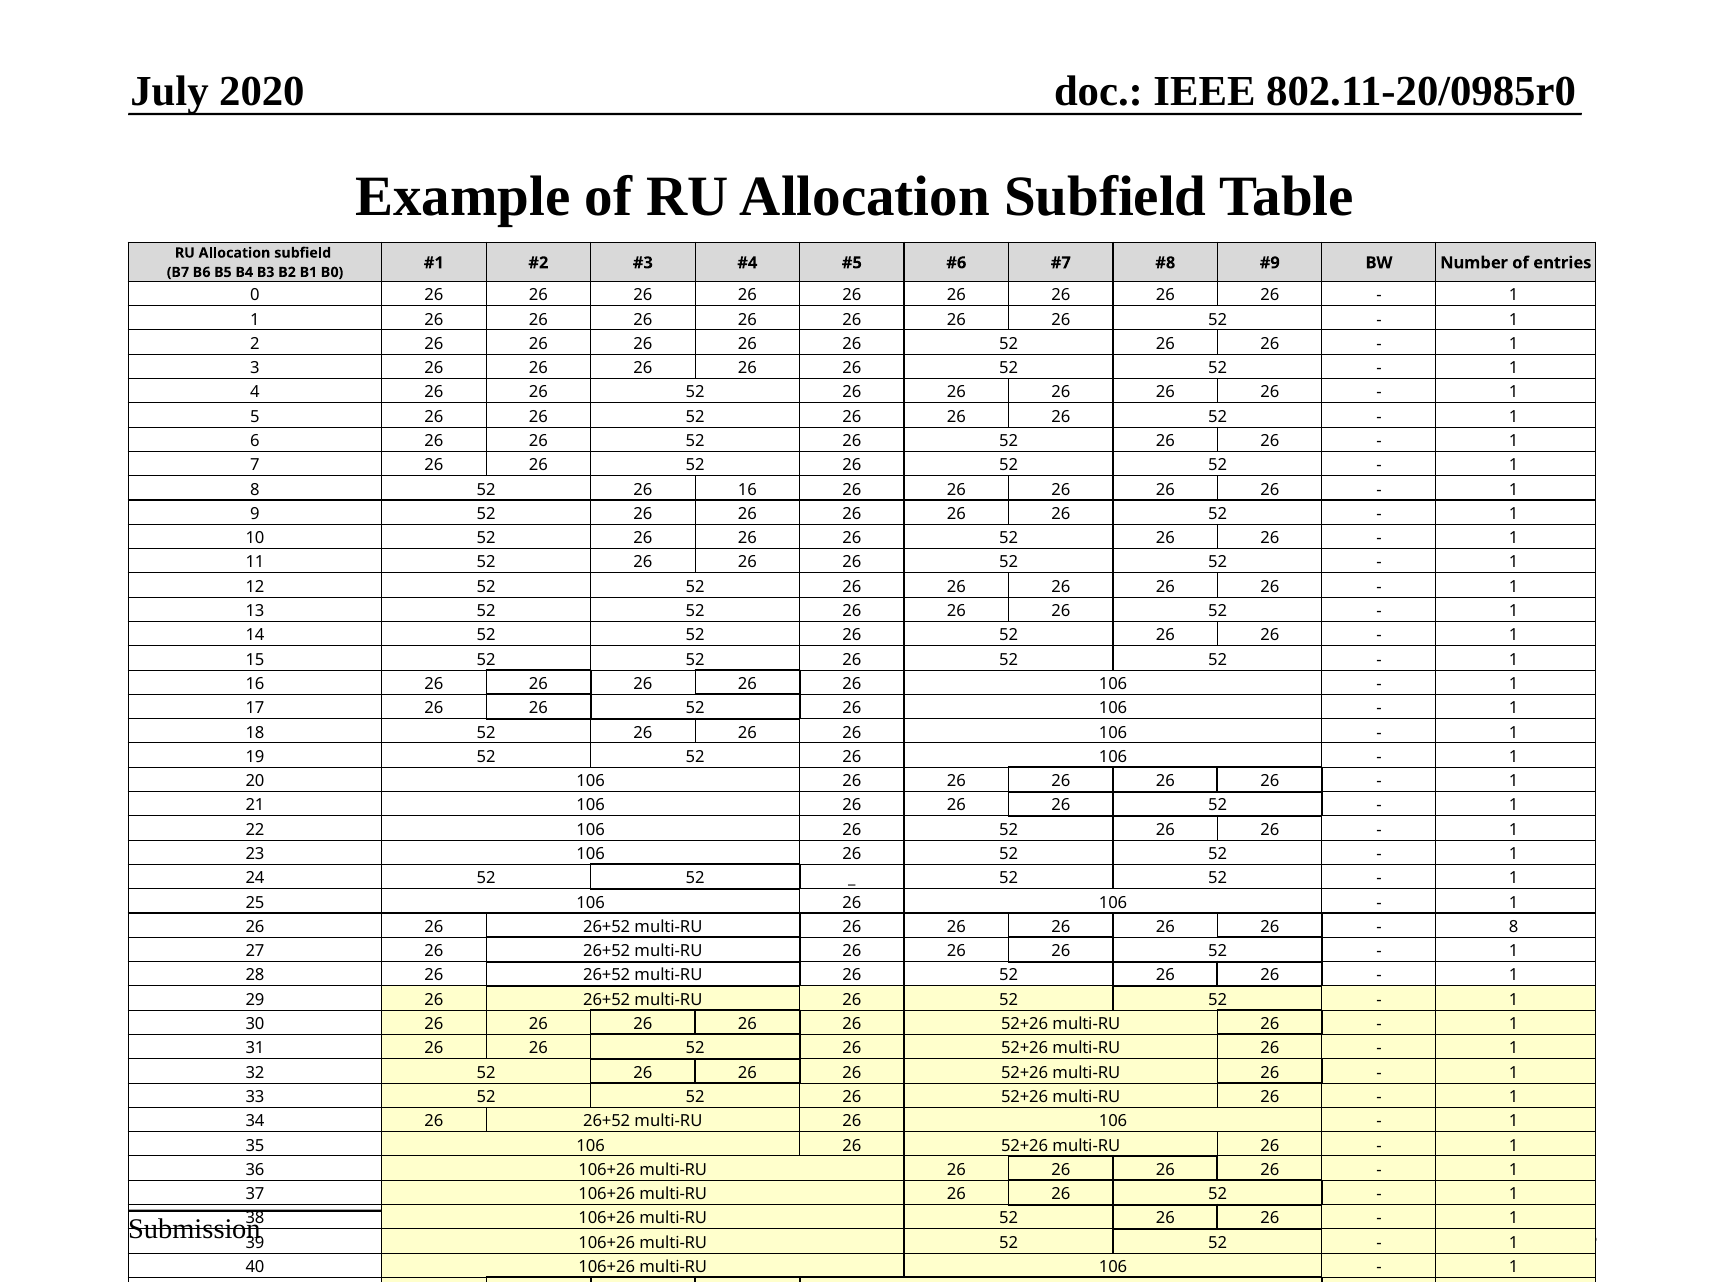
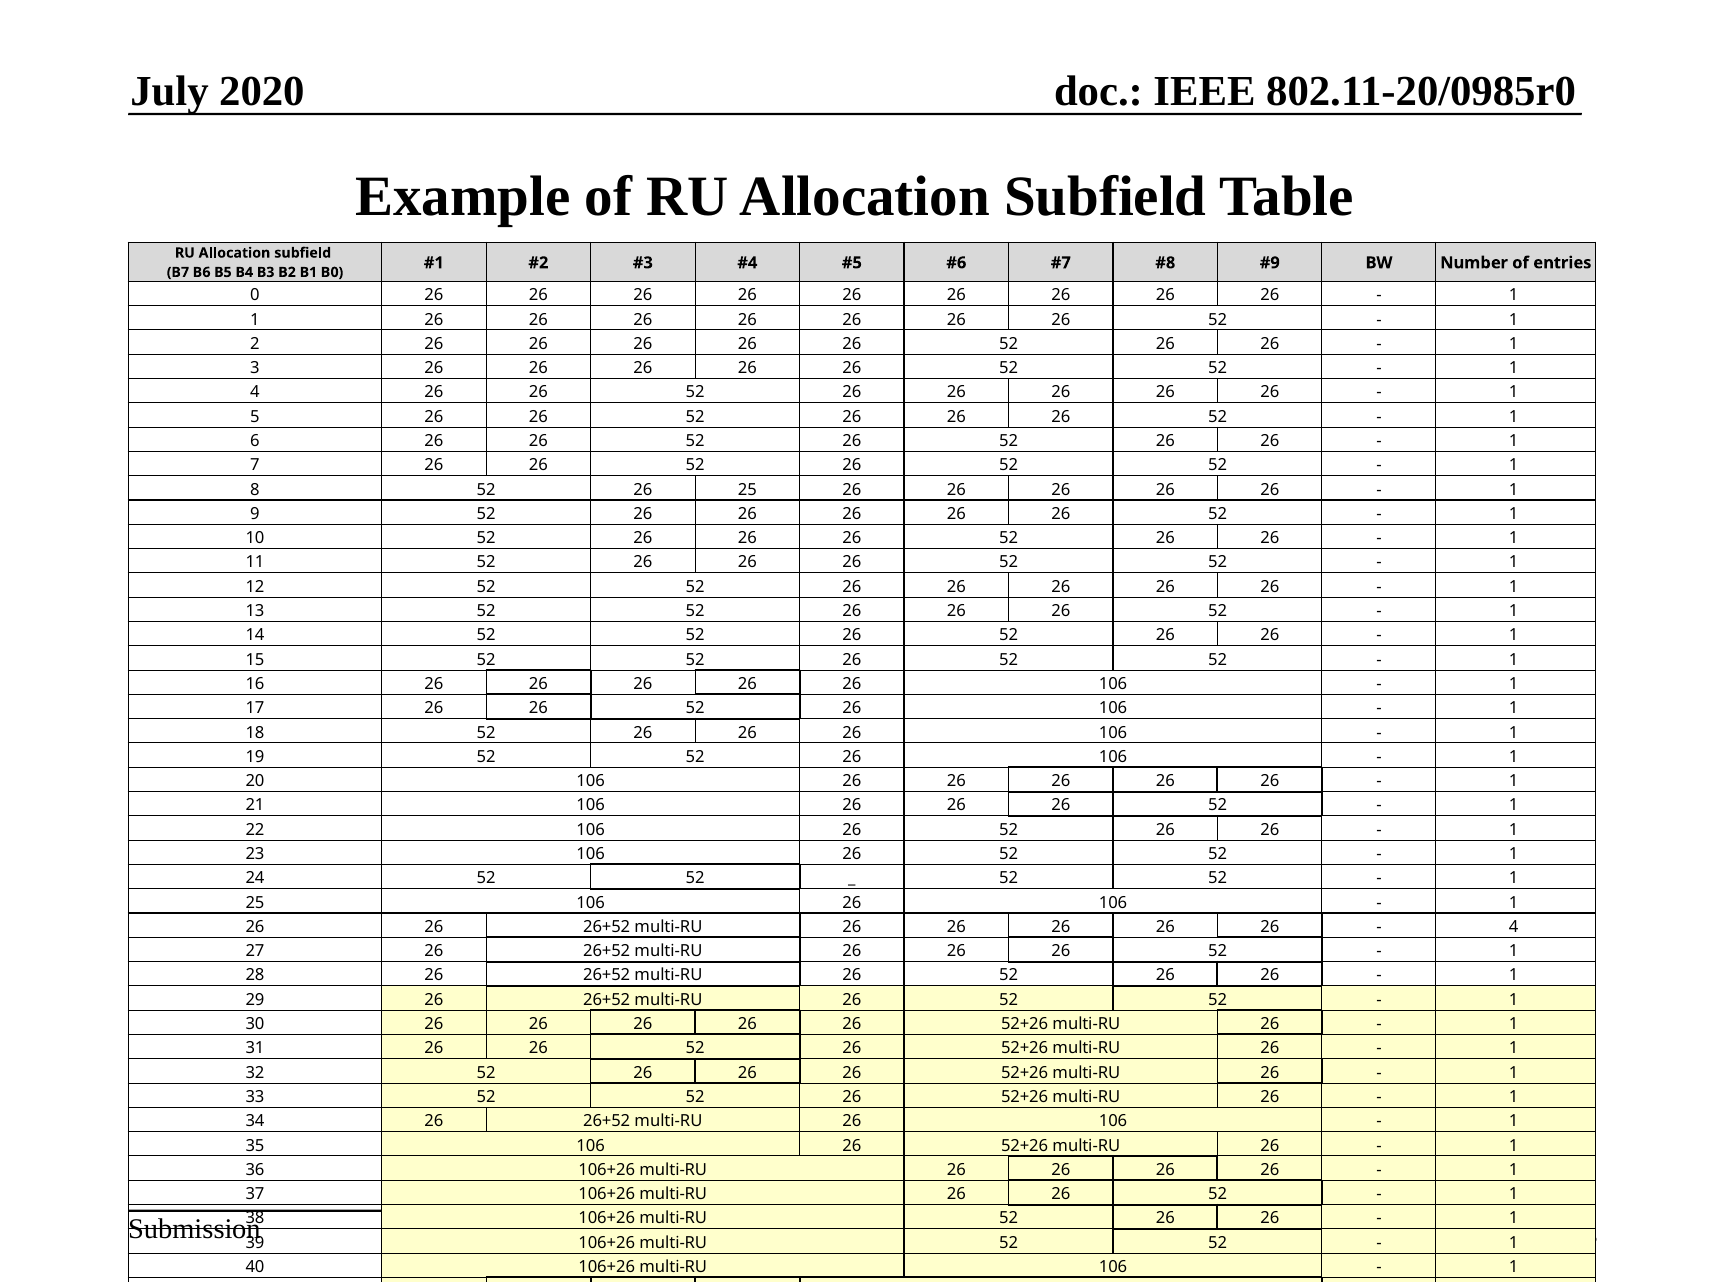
26 16: 16 -> 25
8 at (1514, 927): 8 -> 4
